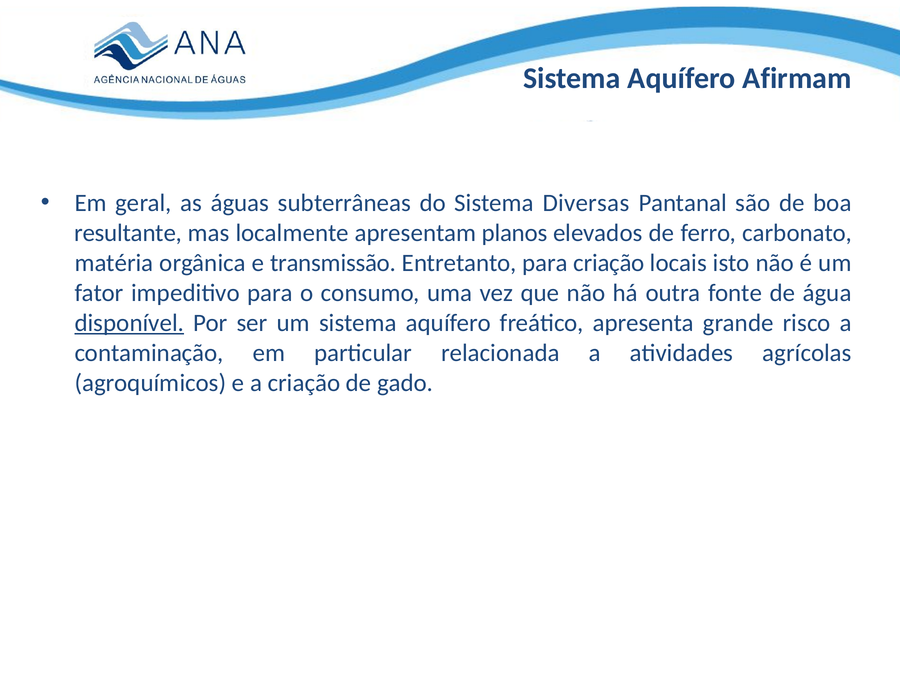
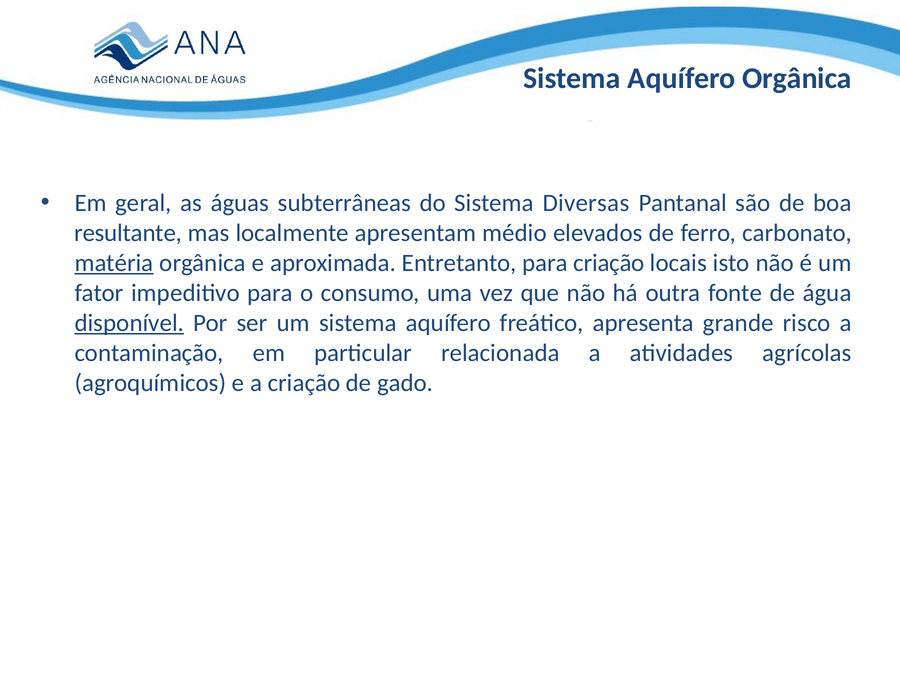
Aquífero Afirmam: Afirmam -> Orgânica
planos: planos -> médio
matéria underline: none -> present
transmissão: transmissão -> aproximada
